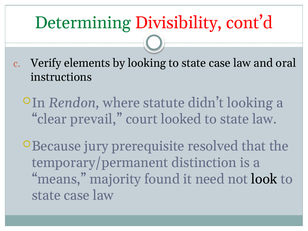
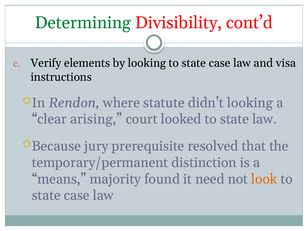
oral: oral -> visa
prevail: prevail -> arising
look colour: black -> orange
